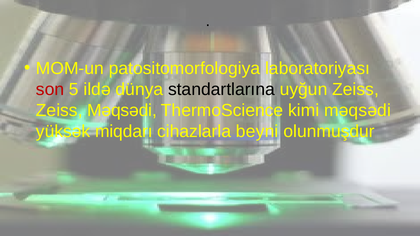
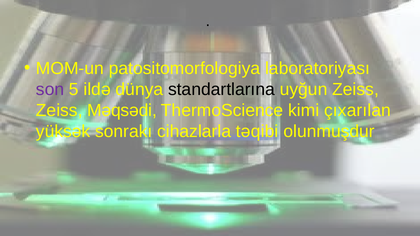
son colour: red -> purple
kimi məqsədi: məqsədi -> çıxarılan
miqdarı: miqdarı -> sonrakı
beyni: beyni -> təqibi
